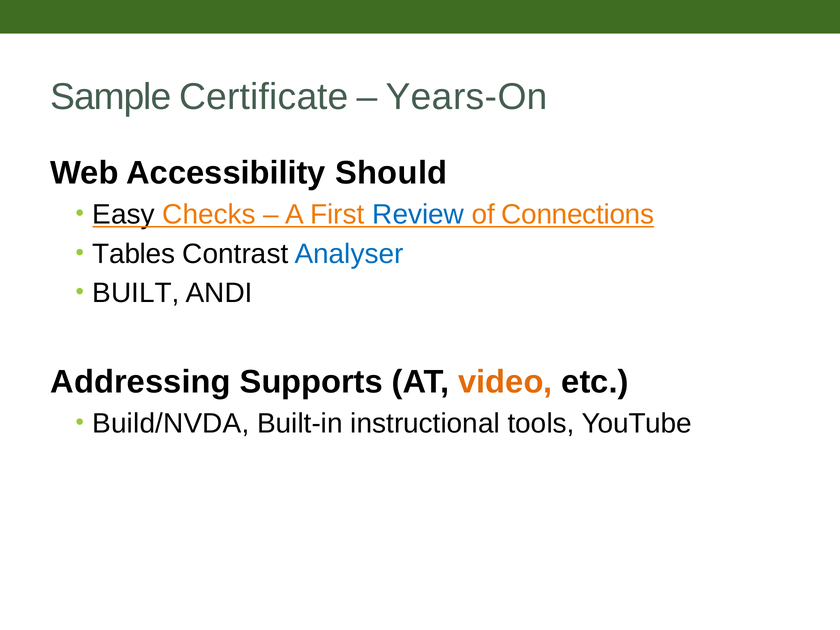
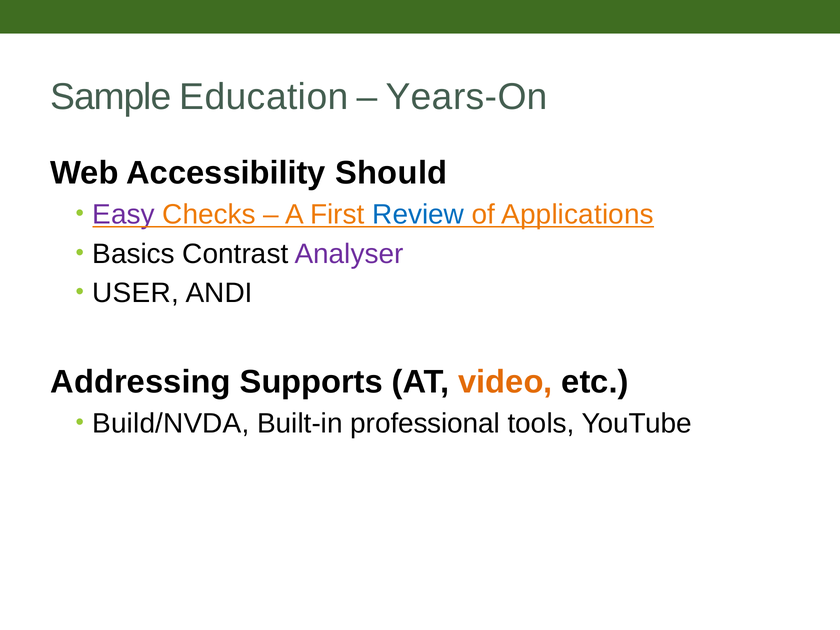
Certificate: Certificate -> Education
Easy colour: black -> purple
Connections: Connections -> Applications
Tables: Tables -> Basics
Analyser colour: blue -> purple
BUILT: BUILT -> USER
instructional: instructional -> professional
